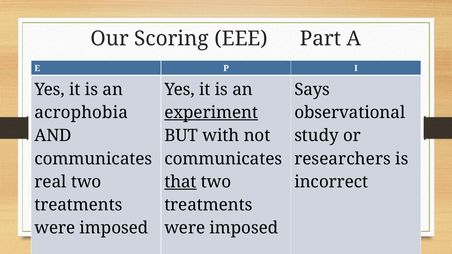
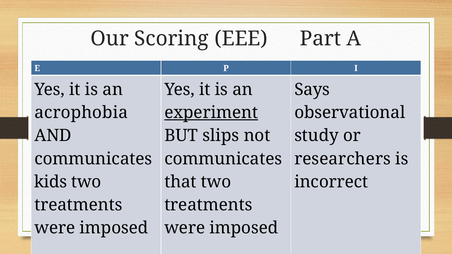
with: with -> slips
real: real -> kids
that underline: present -> none
